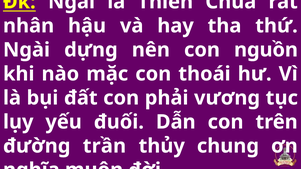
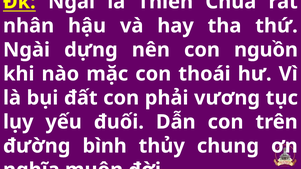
trần: trần -> bình
